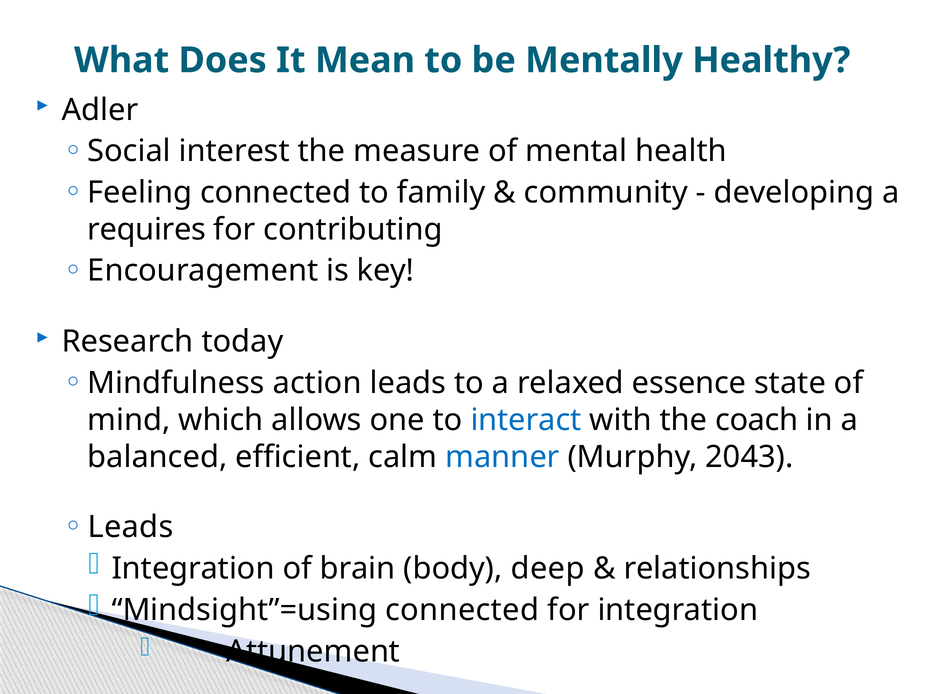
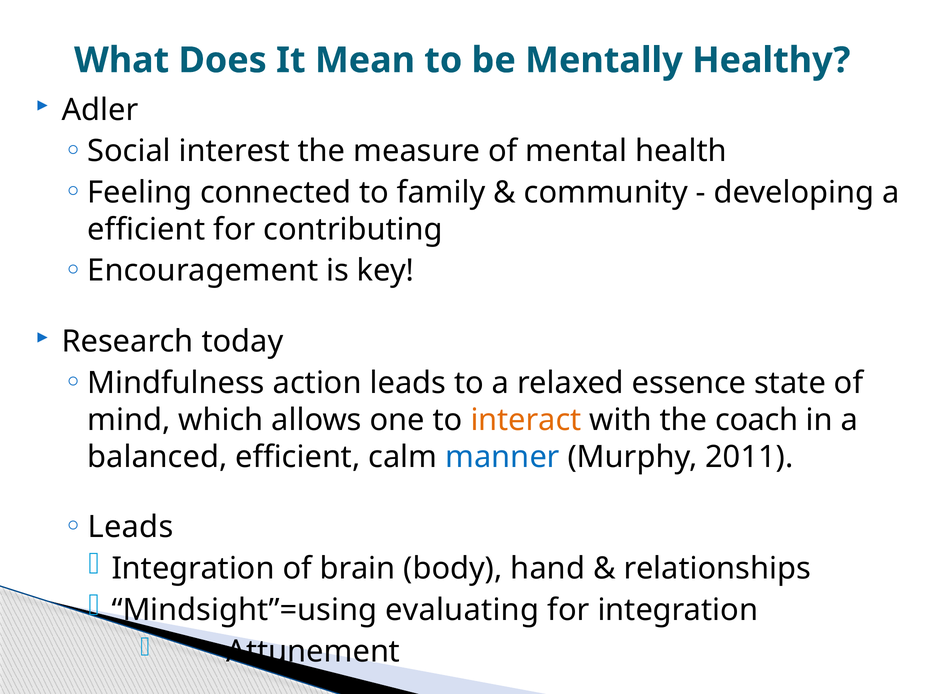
requires at (147, 229): requires -> efficient
interact colour: blue -> orange
2043: 2043 -> 2011
deep: deep -> hand
Mindsight”=using connected: connected -> evaluating
